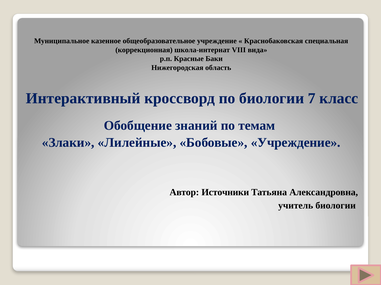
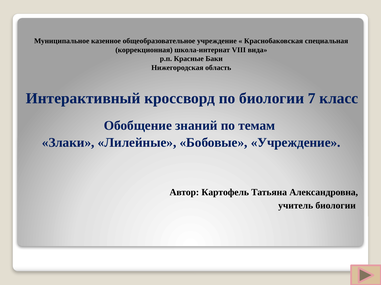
Источники: Источники -> Картофель
